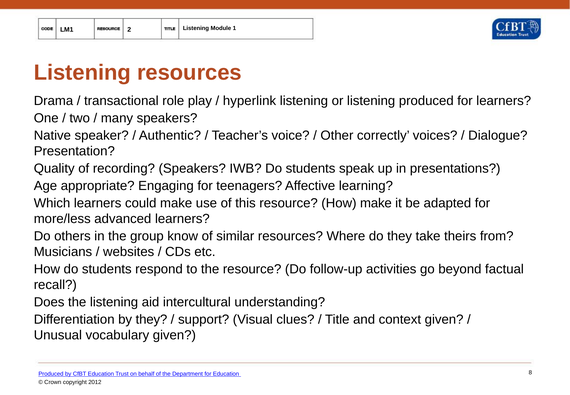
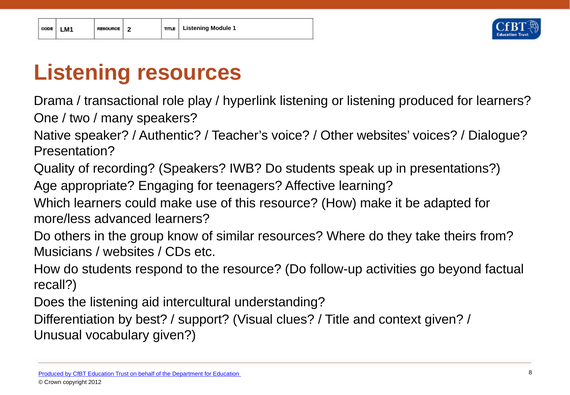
Other correctly: correctly -> websites
by they: they -> best
